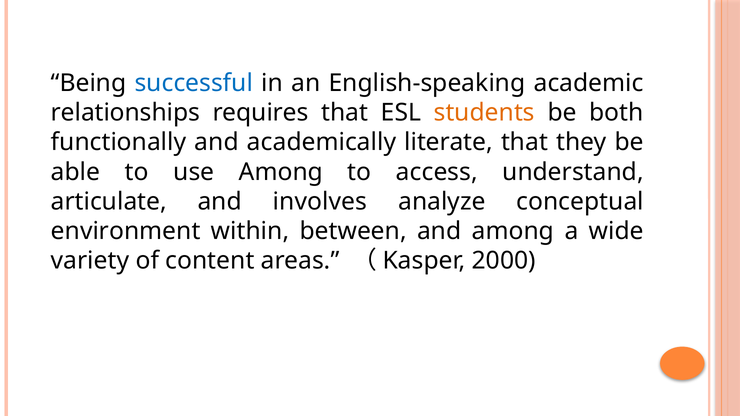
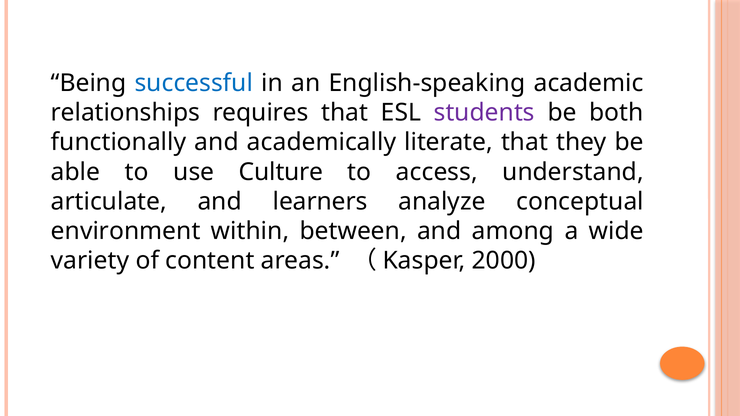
students colour: orange -> purple
use Among: Among -> Culture
involves: involves -> learners
